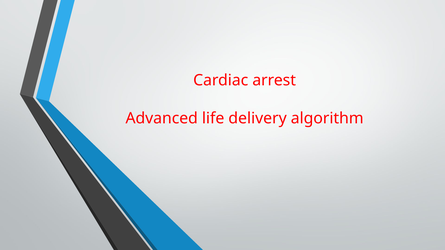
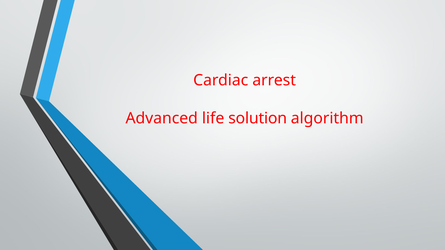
delivery: delivery -> solution
